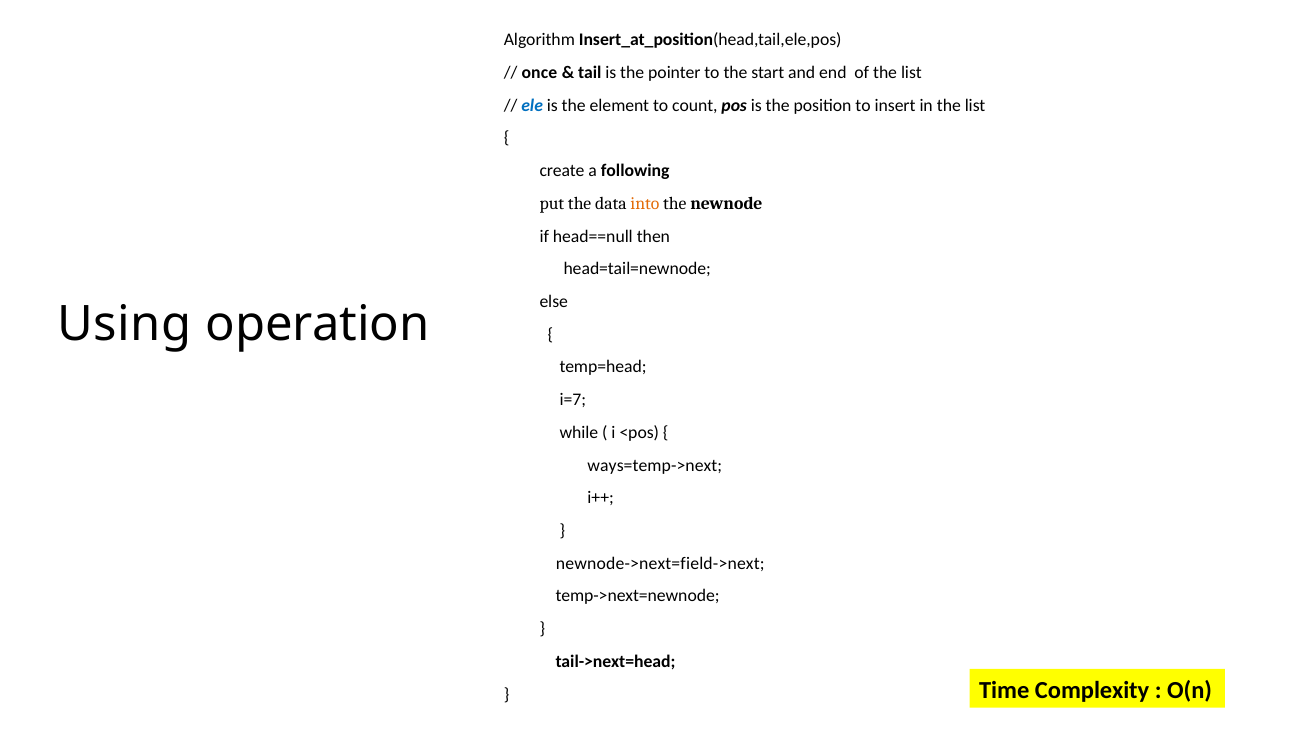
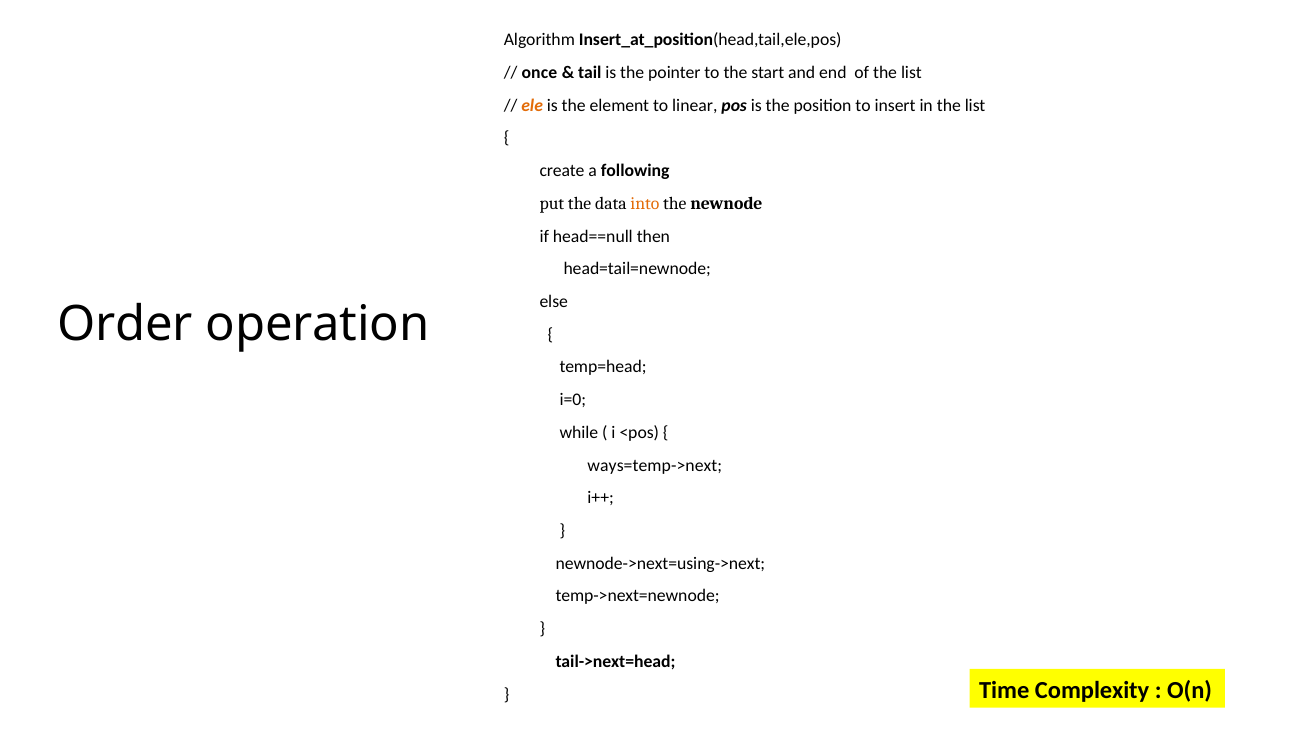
ele colour: blue -> orange
count: count -> linear
Using: Using -> Order
i=7: i=7 -> i=0
newnode->next=field->next: newnode->next=field->next -> newnode->next=using->next
